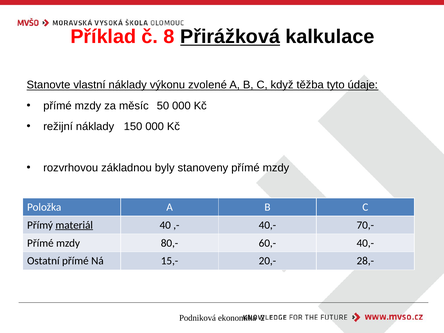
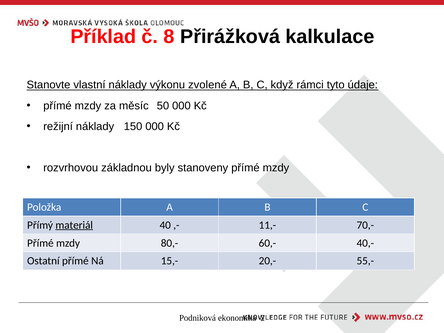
Přirážková underline: present -> none
těžba: těžba -> rámci
40,- at (267, 225): 40,- -> 11,-
28,-: 28,- -> 55,-
